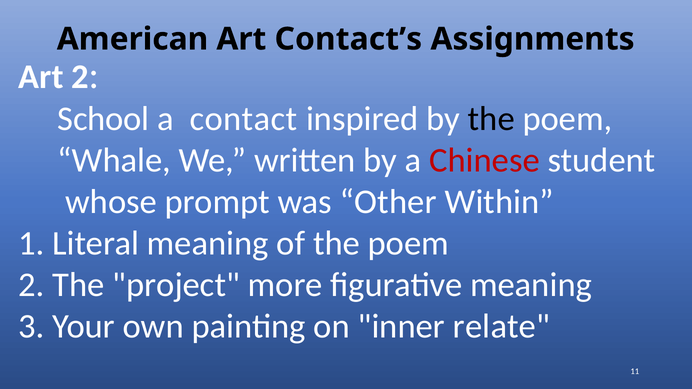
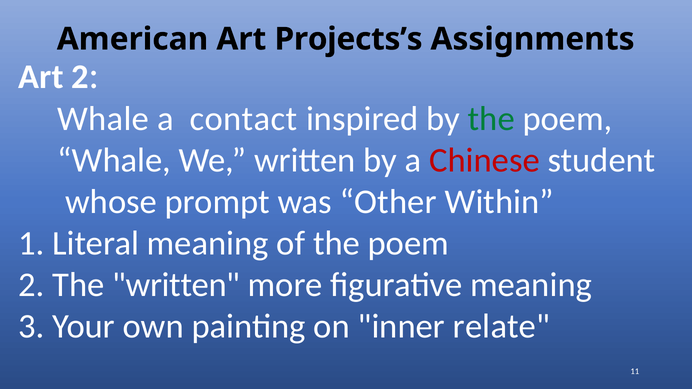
Contact’s: Contact’s -> Projects’s
School at (103, 119): School -> Whale
the at (491, 119) colour: black -> green
The project: project -> written
